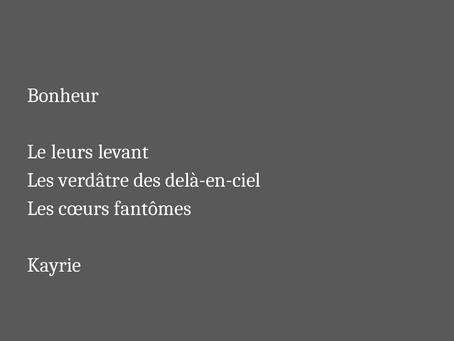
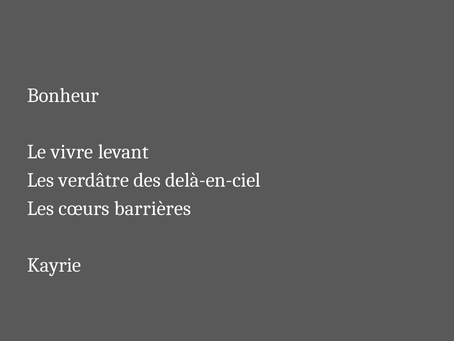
leurs: leurs -> vivre
fantômes: fantômes -> barrières
